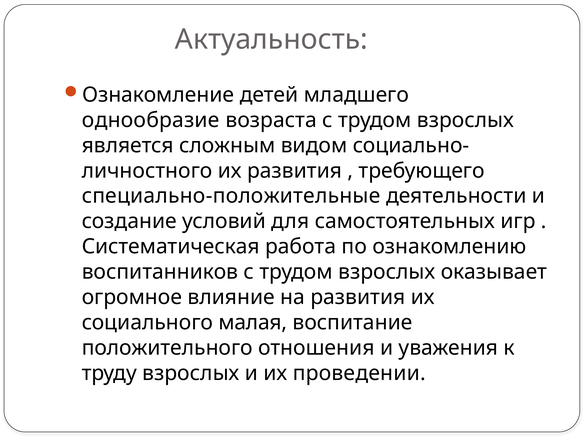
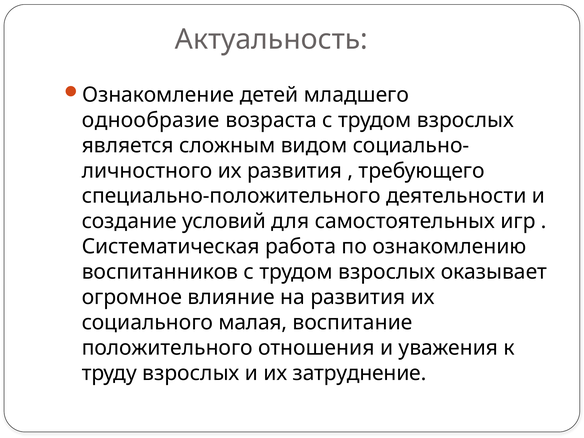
специально-положительные: специально-положительные -> специально-положительного
проведении: проведении -> затруднение
